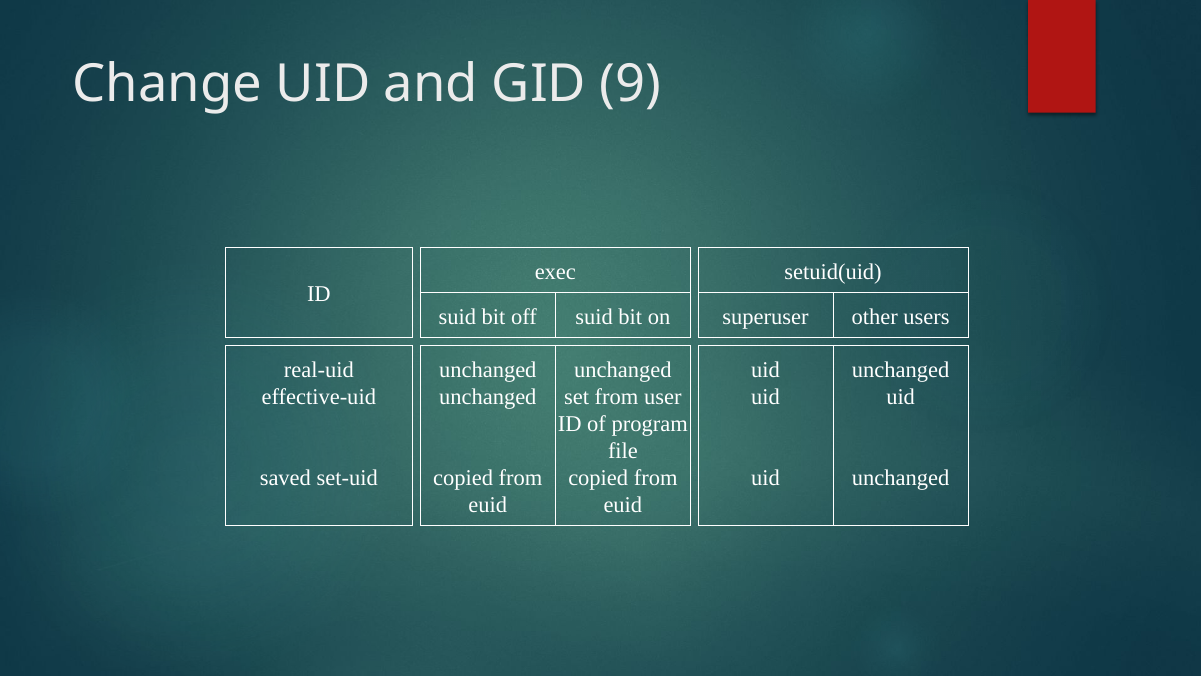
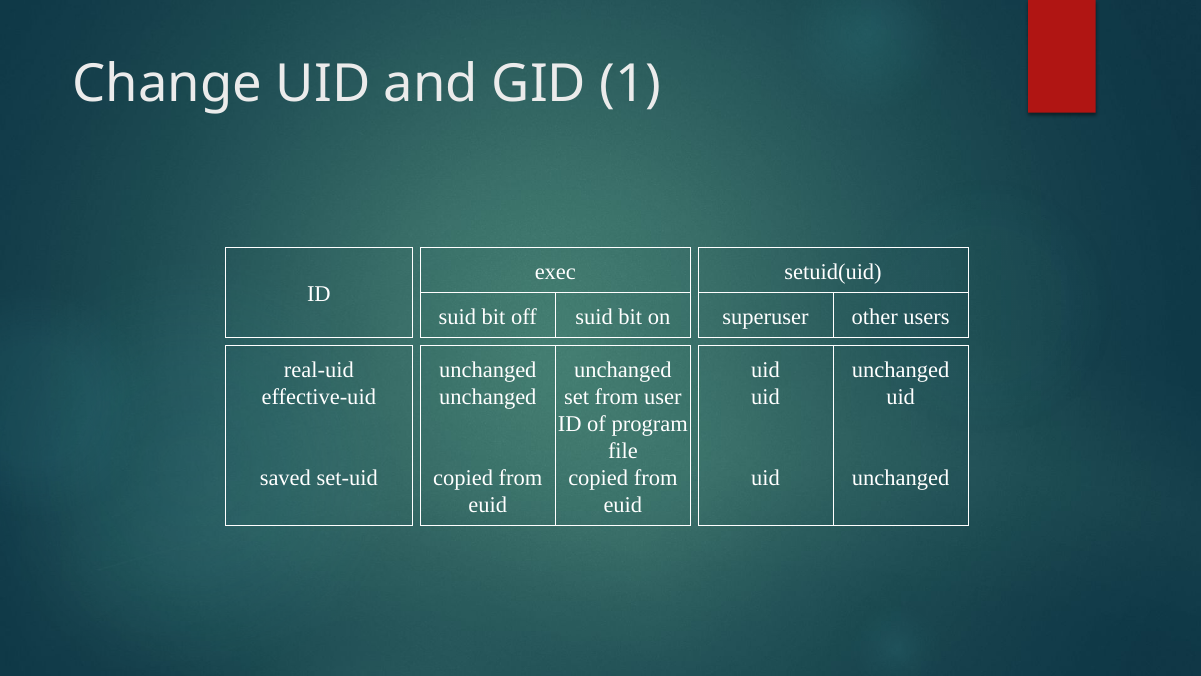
9: 9 -> 1
